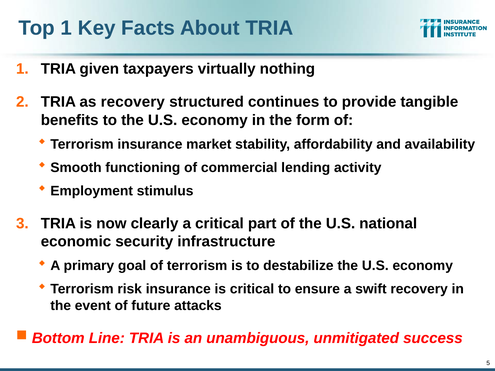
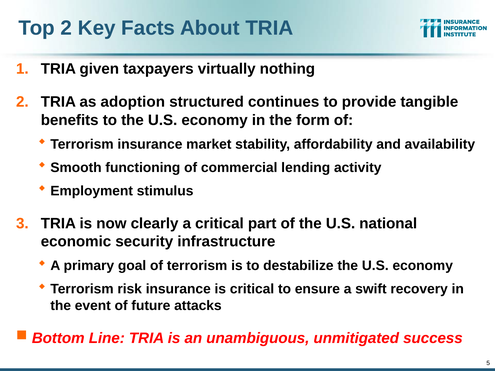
Top 1: 1 -> 2
as recovery: recovery -> adoption
